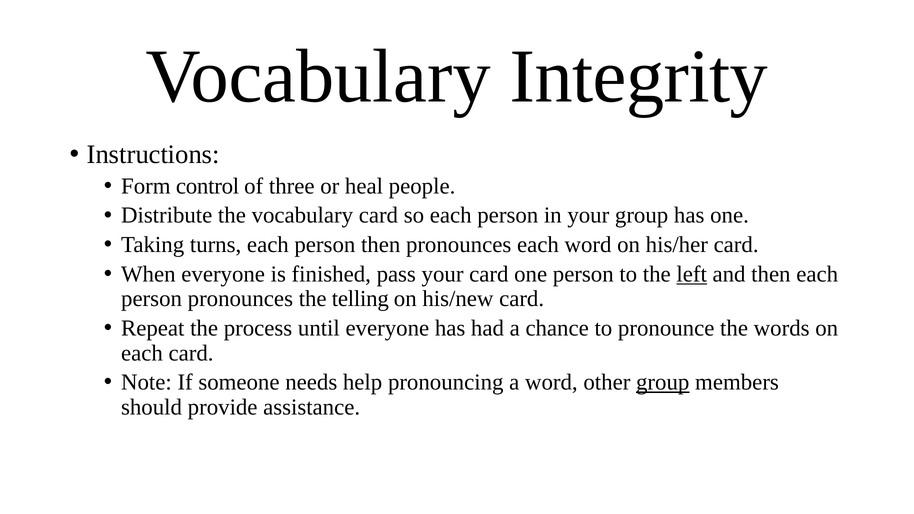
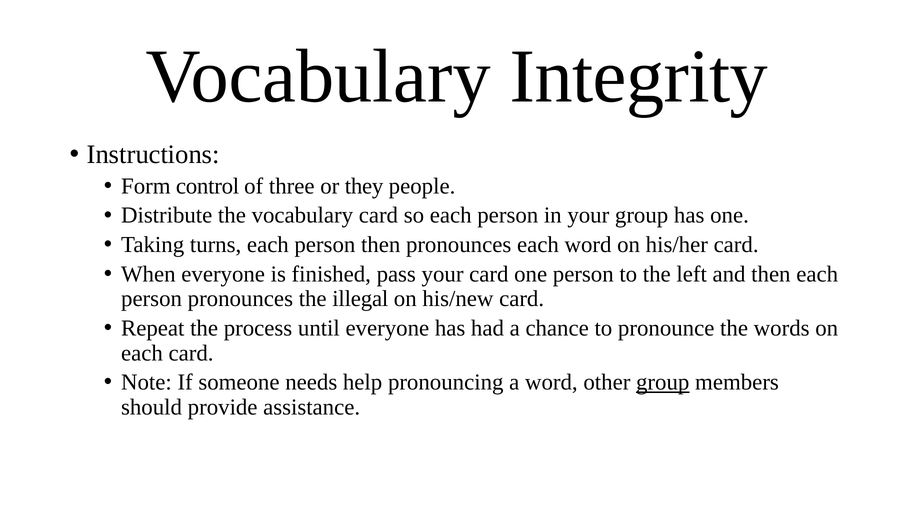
heal: heal -> they
left underline: present -> none
telling: telling -> illegal
